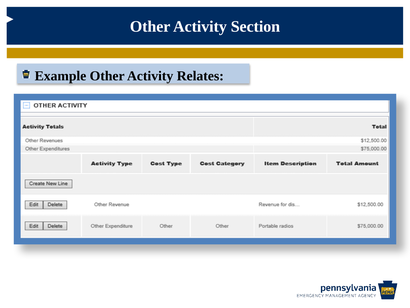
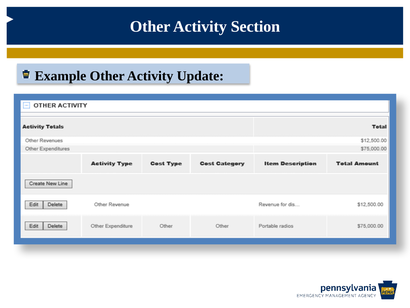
Relates: Relates -> Update
